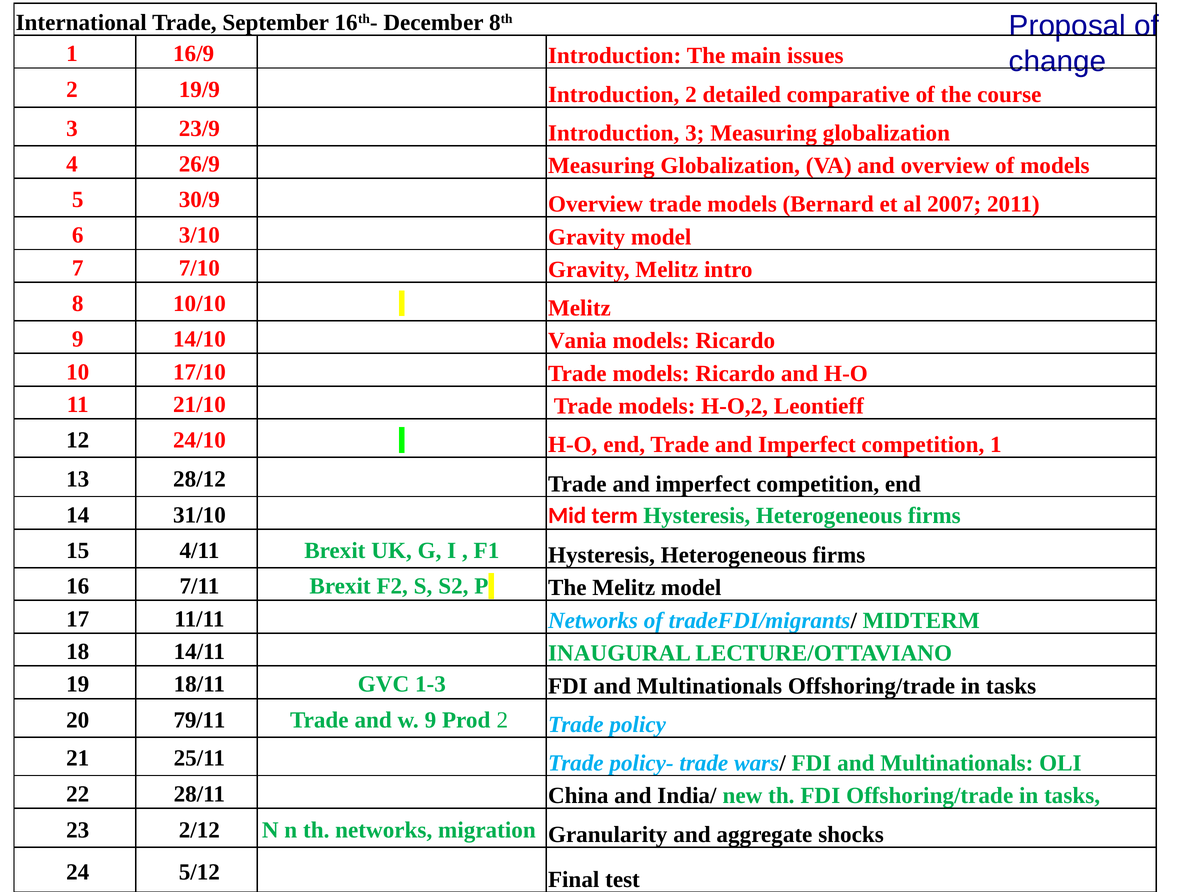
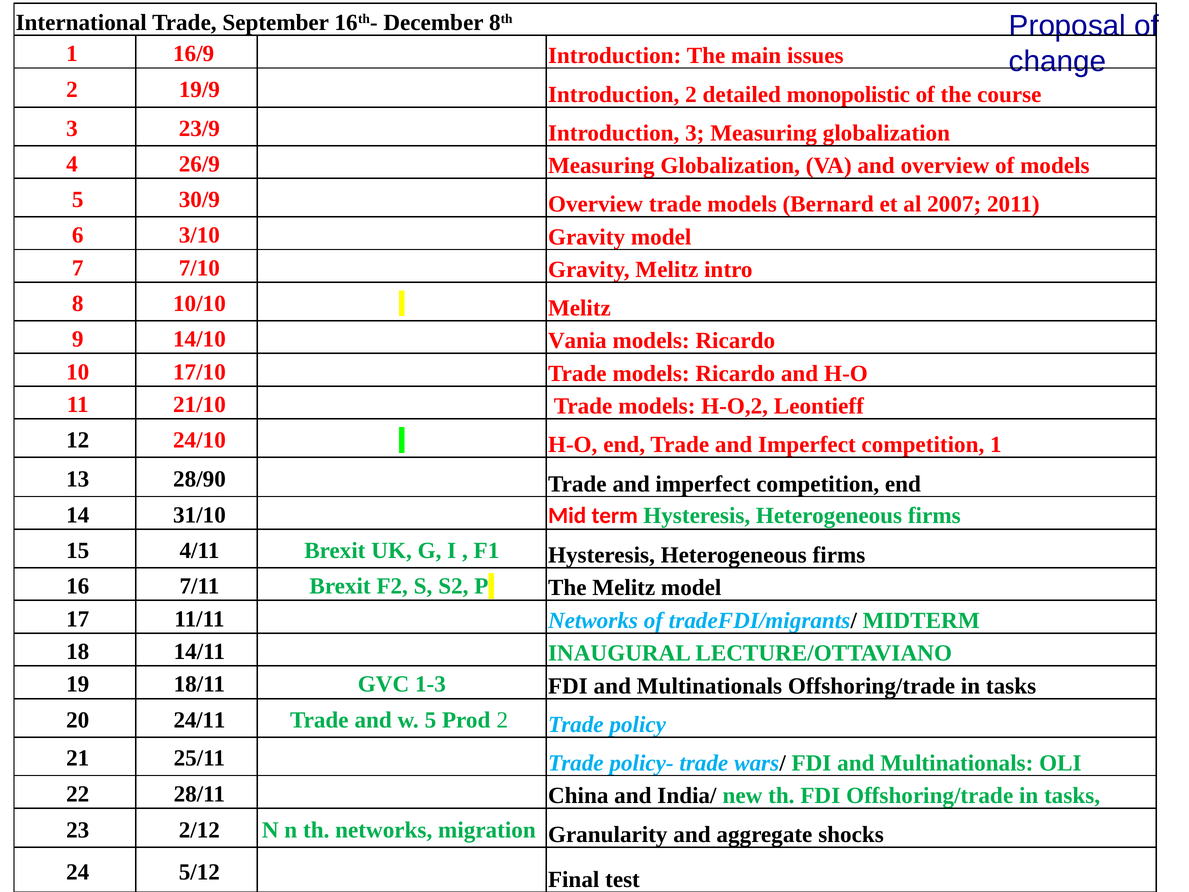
comparative: comparative -> monopolistic
28/12: 28/12 -> 28/90
79/11: 79/11 -> 24/11
w 9: 9 -> 5
